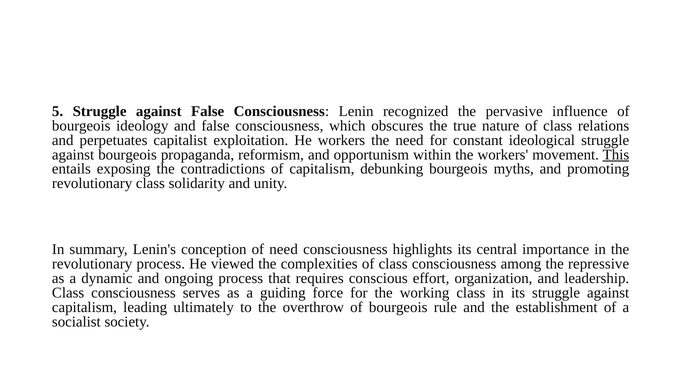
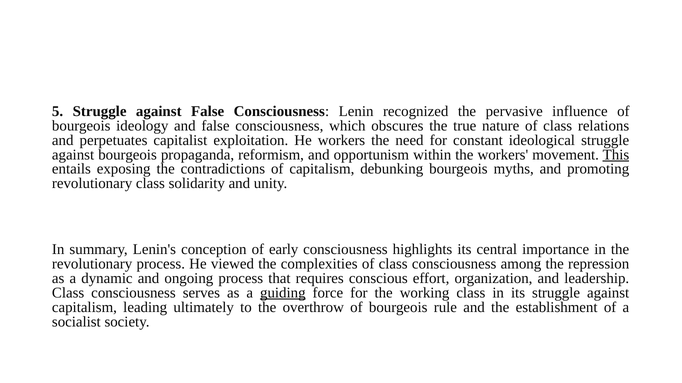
of need: need -> early
repressive: repressive -> repression
guiding underline: none -> present
